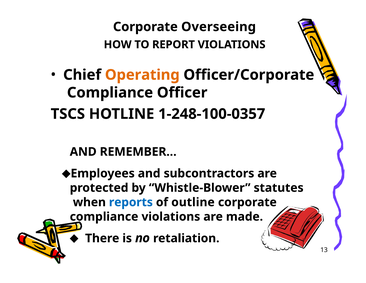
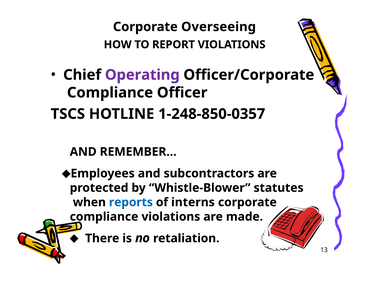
Operating colour: orange -> purple
1-248-100-0357: 1-248-100-0357 -> 1-248-850-0357
outline: outline -> interns
